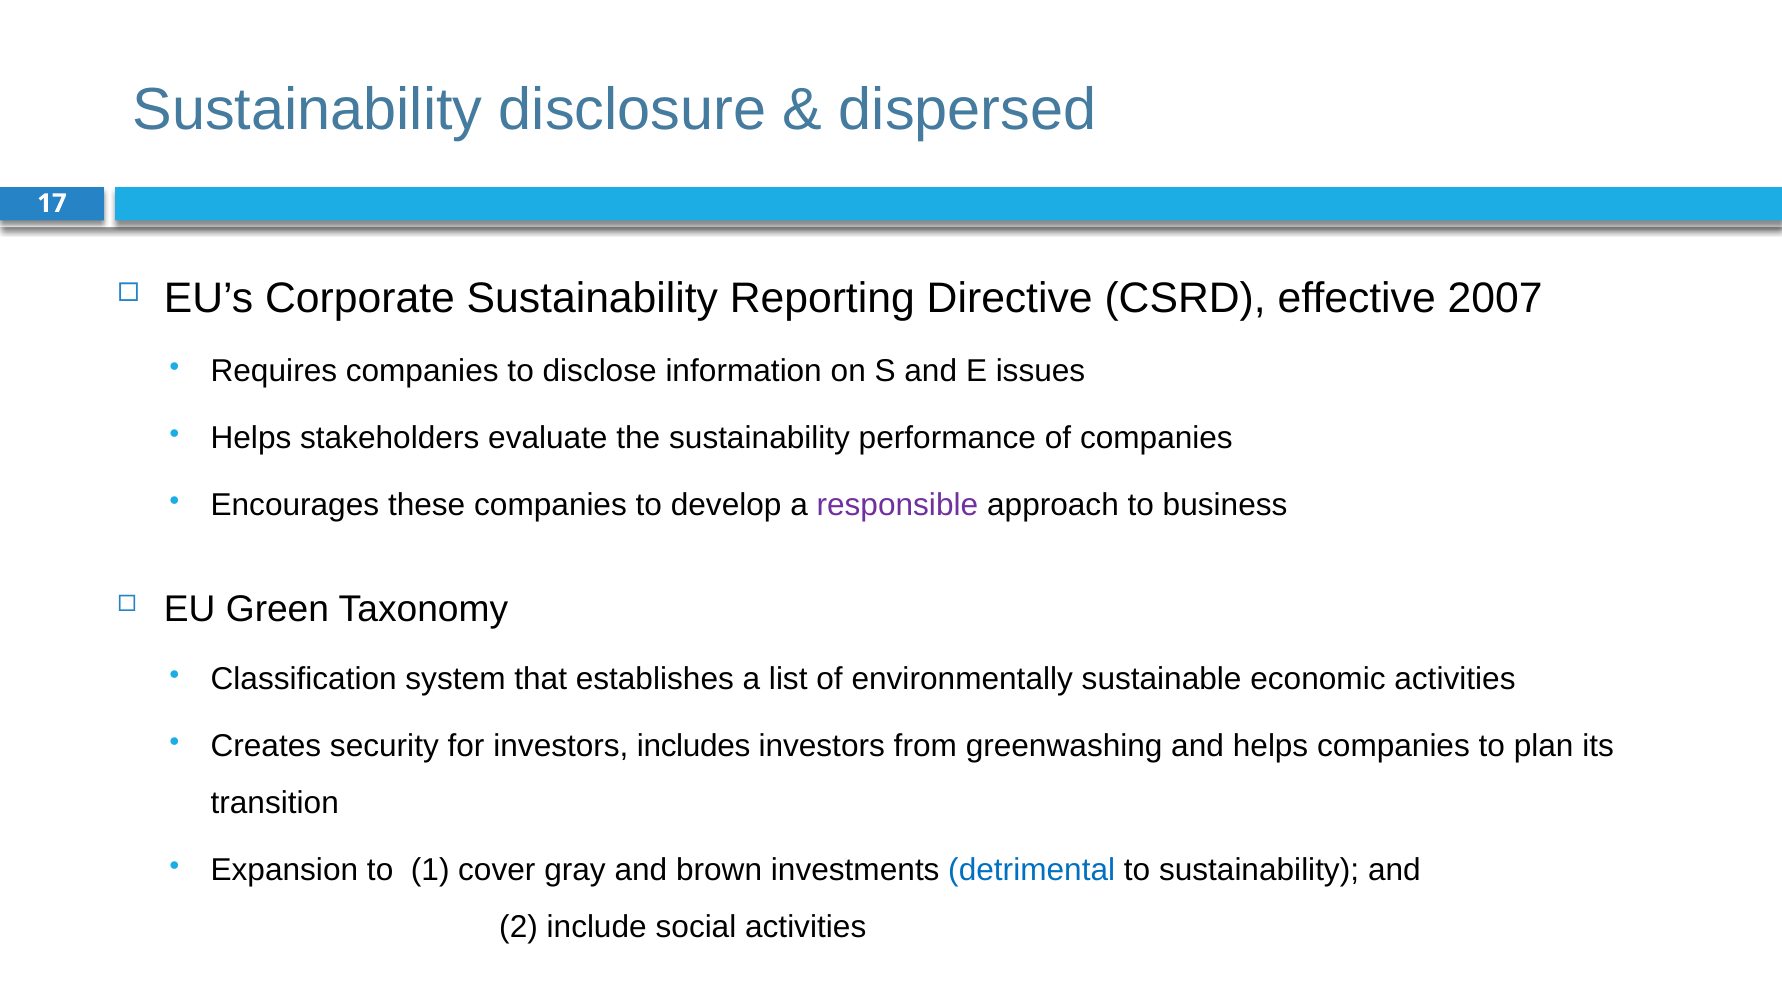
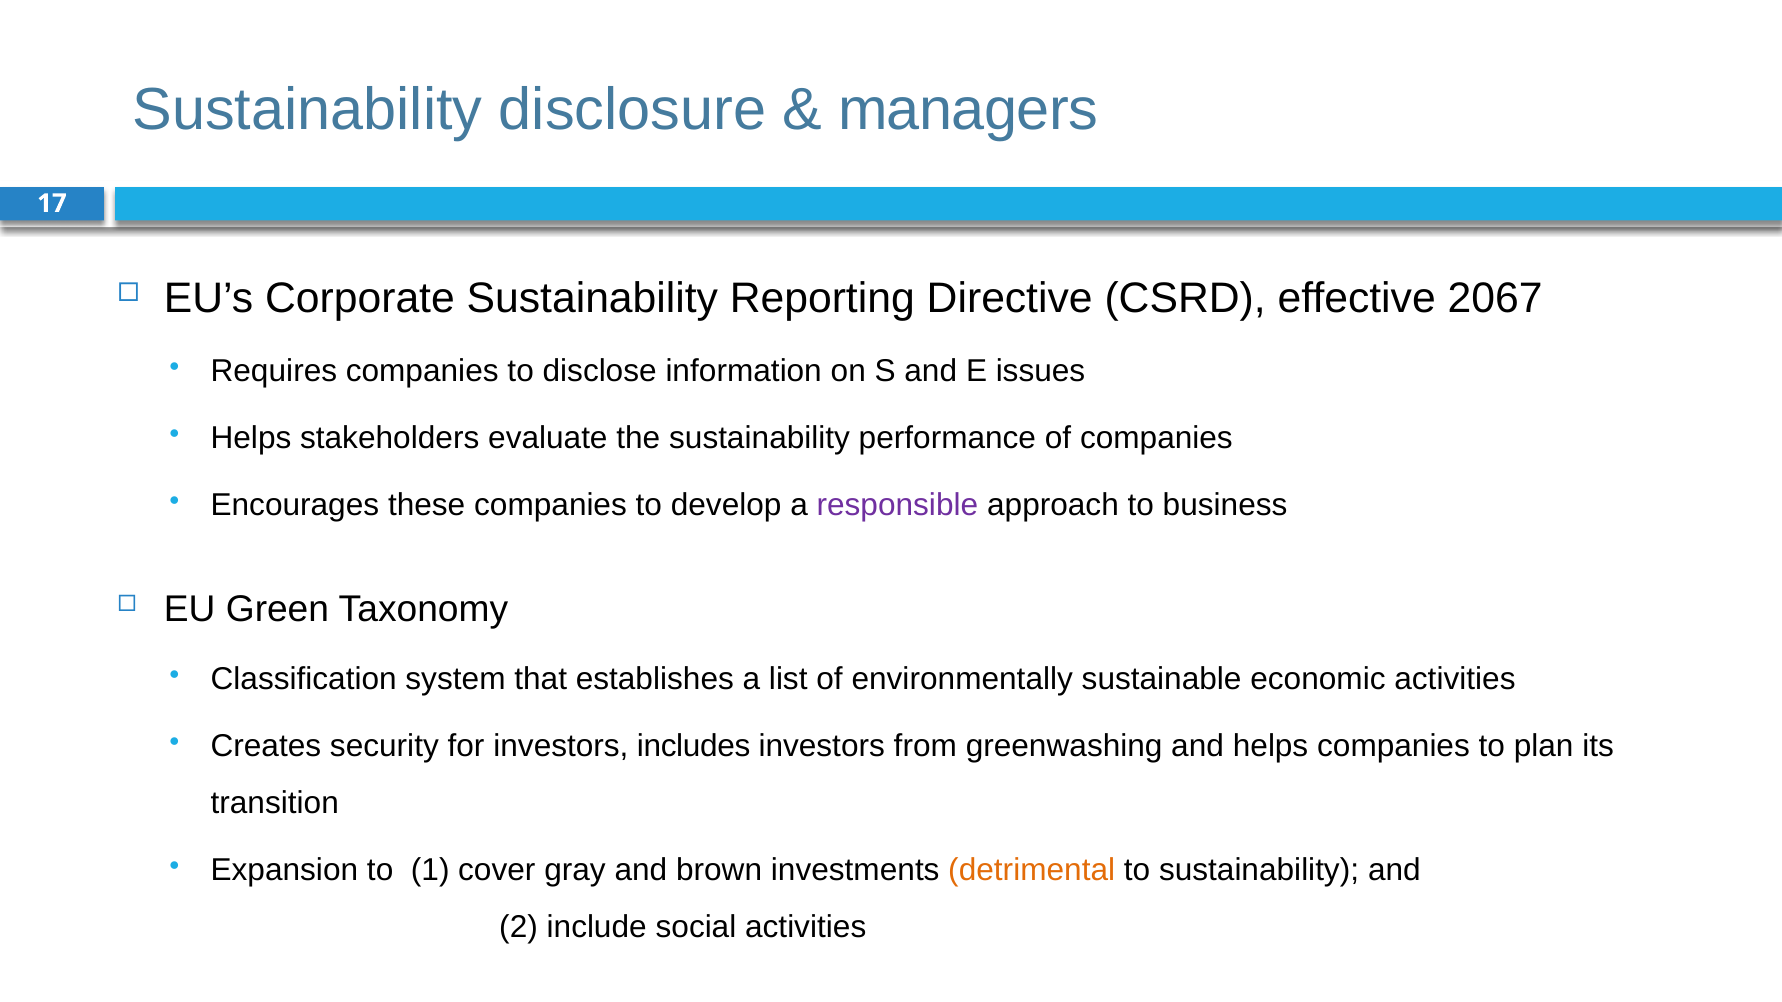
dispersed: dispersed -> managers
2007: 2007 -> 2067
detrimental colour: blue -> orange
